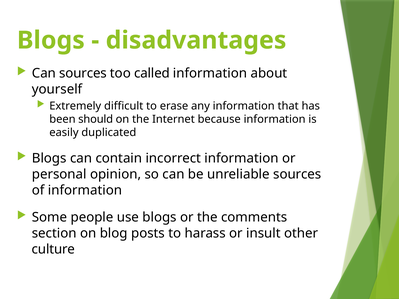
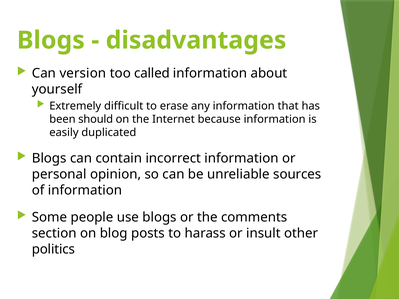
Can sources: sources -> version
culture: culture -> politics
